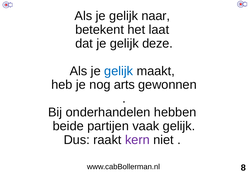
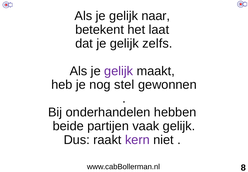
deze: deze -> zelfs
gelijk at (119, 71) colour: blue -> purple
arts: arts -> stel
